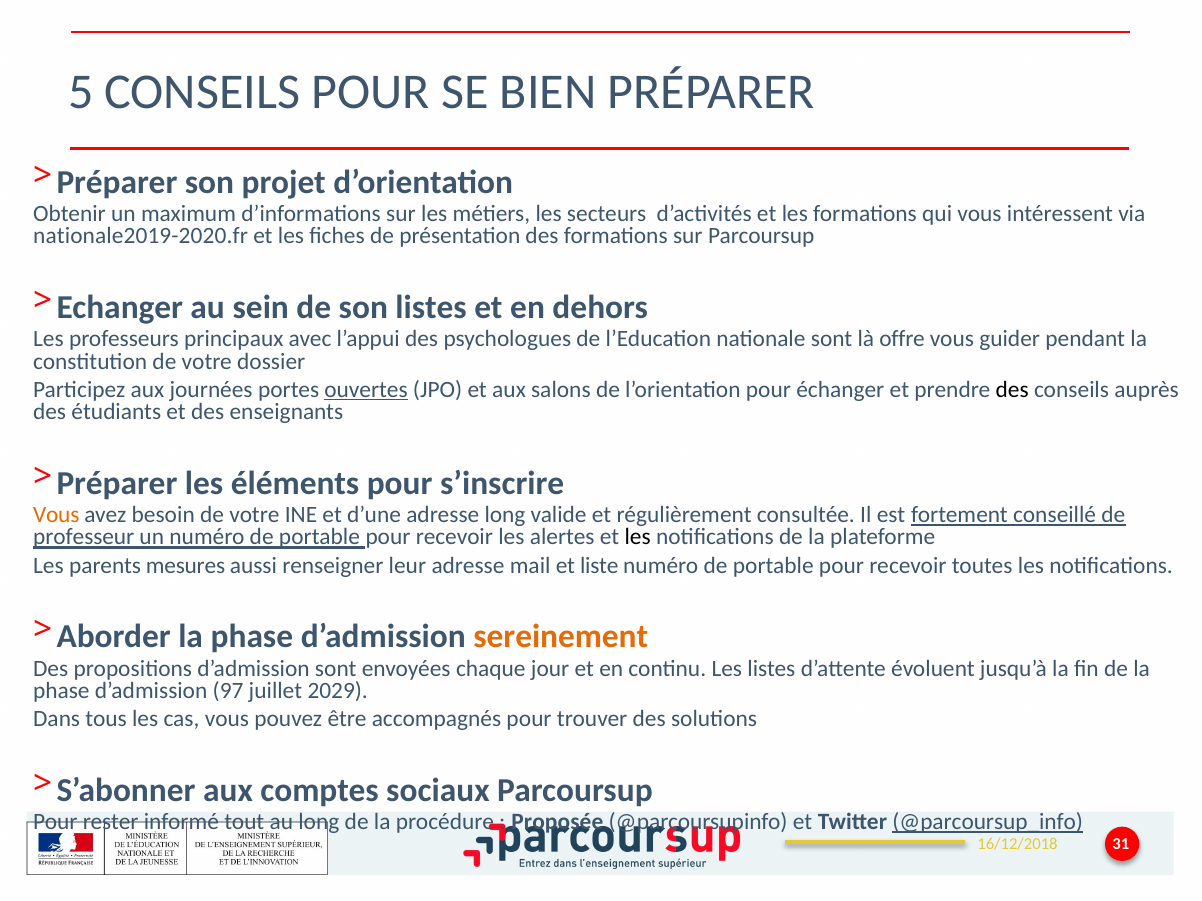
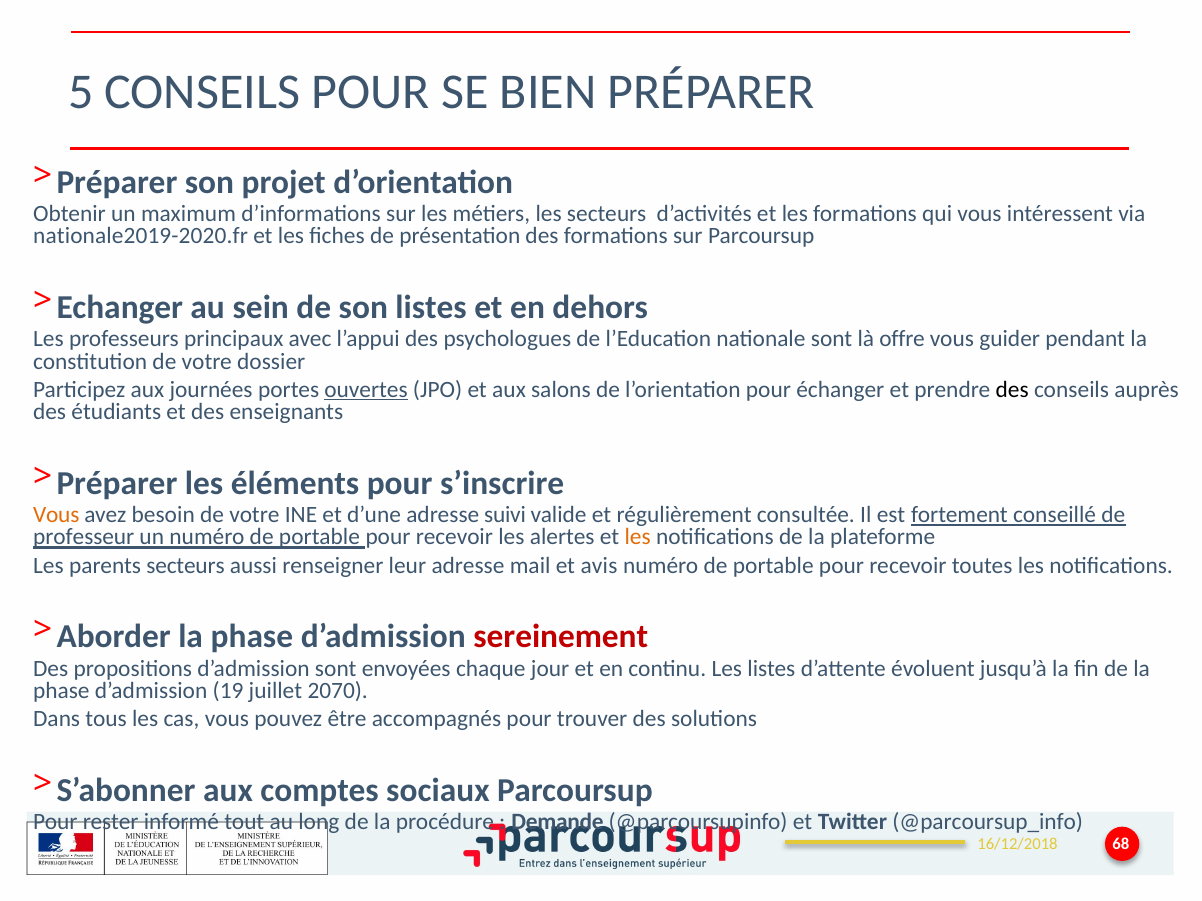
adresse long: long -> suivi
les at (638, 538) colour: black -> orange
parents mesures: mesures -> secteurs
liste: liste -> avis
sereinement colour: orange -> red
97: 97 -> 19
2029: 2029 -> 2070
Proposée: Proposée -> Demande
@parcoursup_info underline: present -> none
31: 31 -> 68
